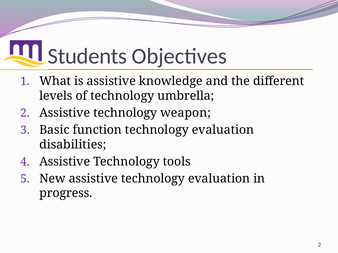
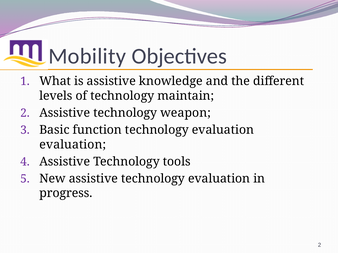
Students: Students -> Mobility
umbrella: umbrella -> maintain
disabilities at (73, 145): disabilities -> evaluation
